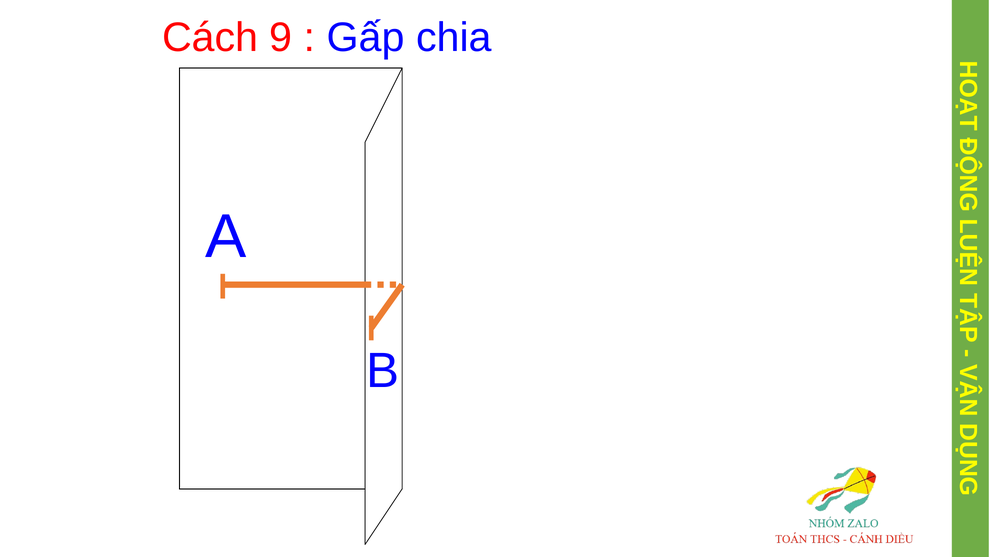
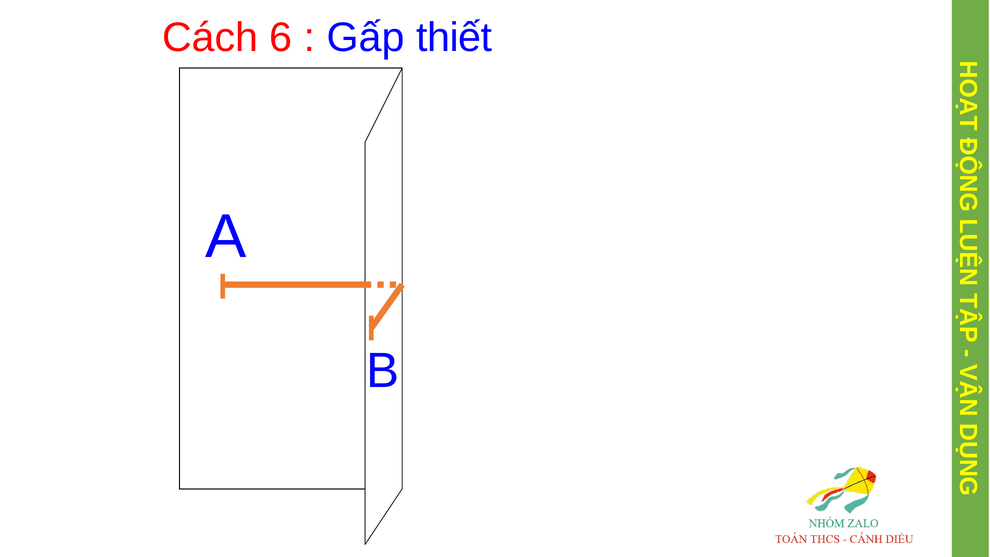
9: 9 -> 6
chia: chia -> thiết
